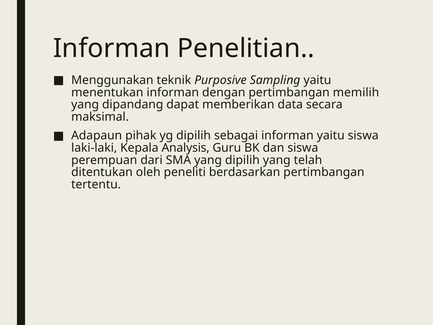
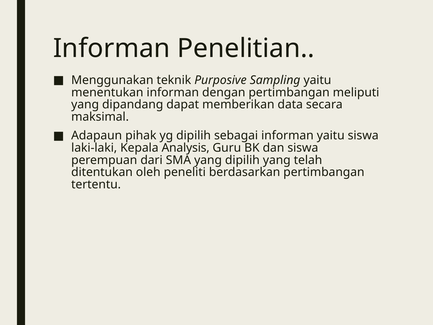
memilih: memilih -> meliputi
